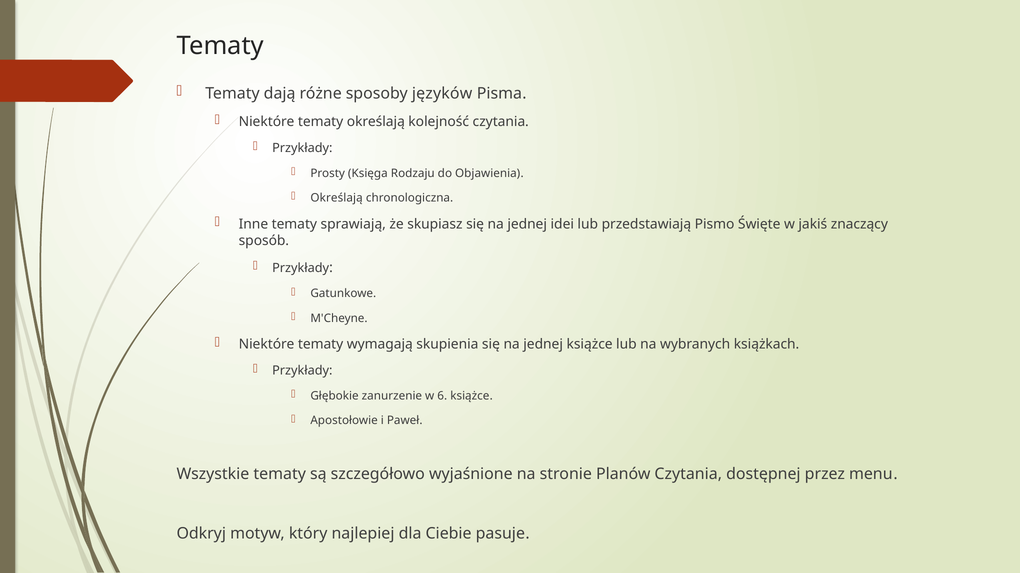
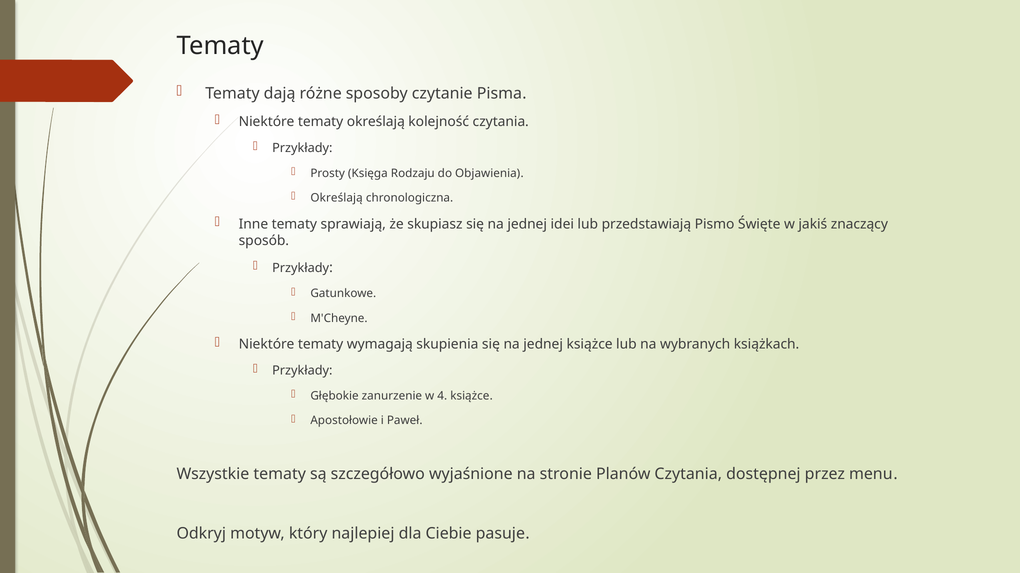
języków: języków -> czytanie
6: 6 -> 4
